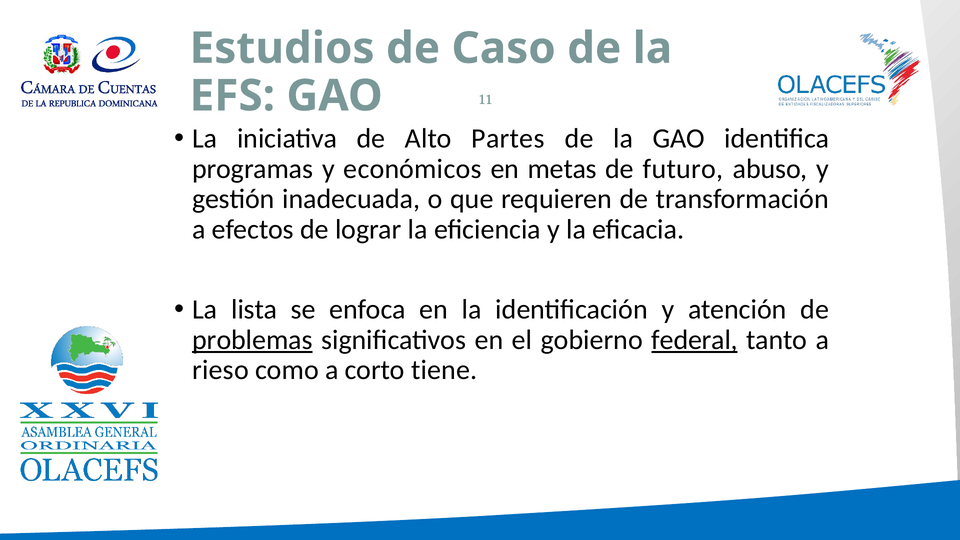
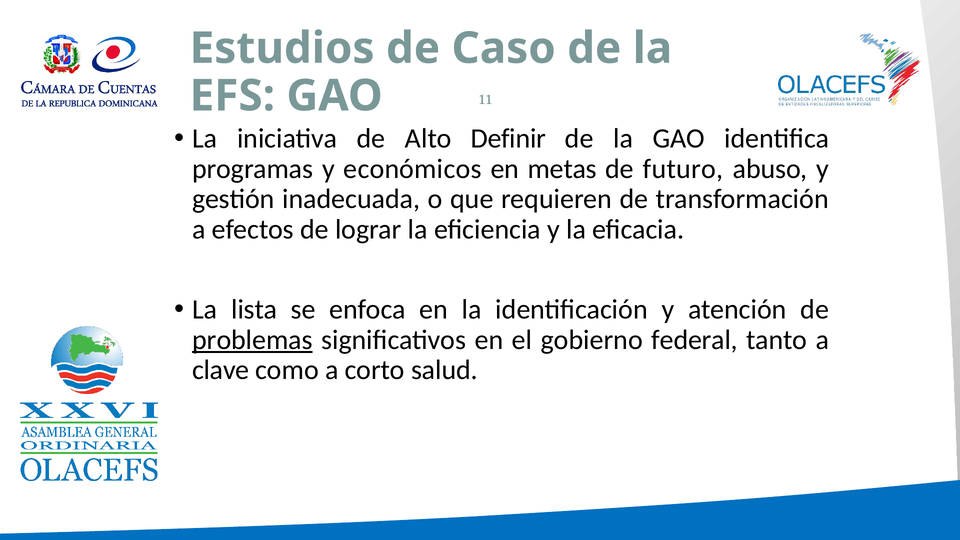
Partes: Partes -> Definir
federal underline: present -> none
rieso: rieso -> clave
tiene: tiene -> salud
